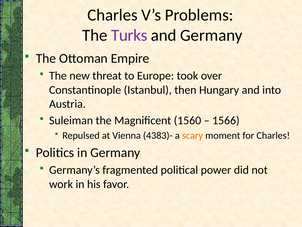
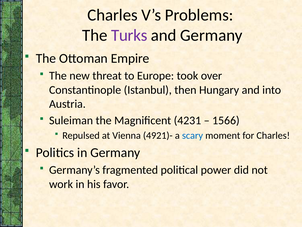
1560: 1560 -> 4231
4383)-: 4383)- -> 4921)-
scary colour: orange -> blue
